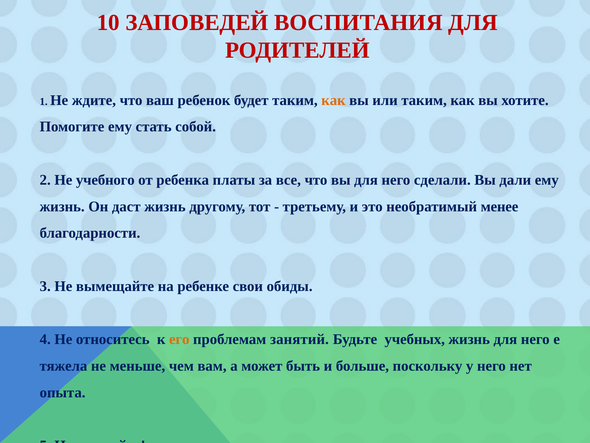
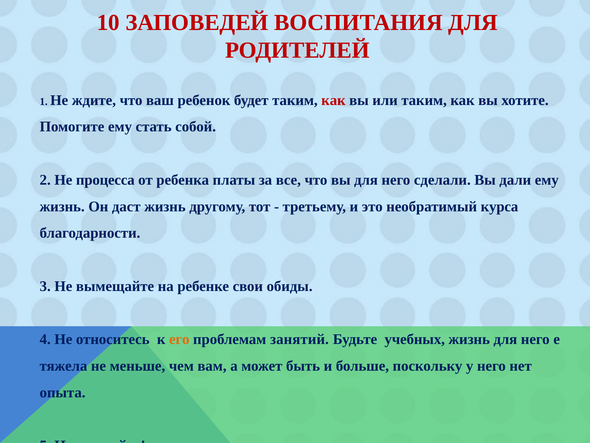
как at (333, 100) colour: orange -> red
учебного: учебного -> процесса
менее: менее -> курса
